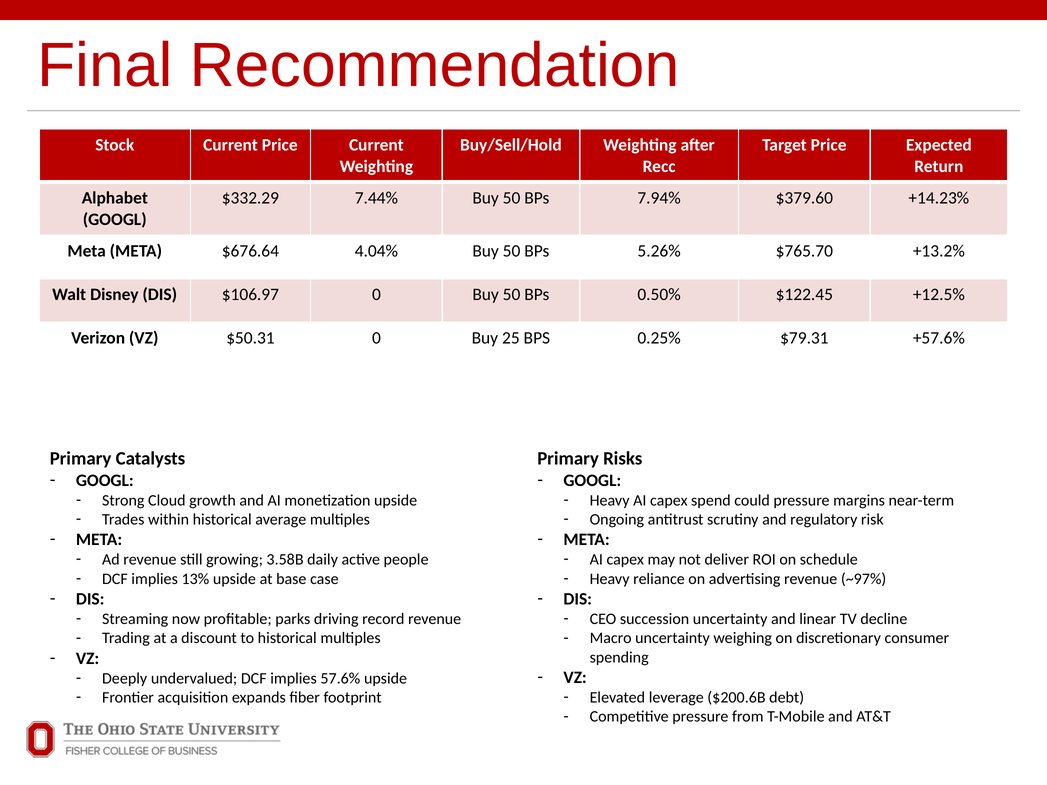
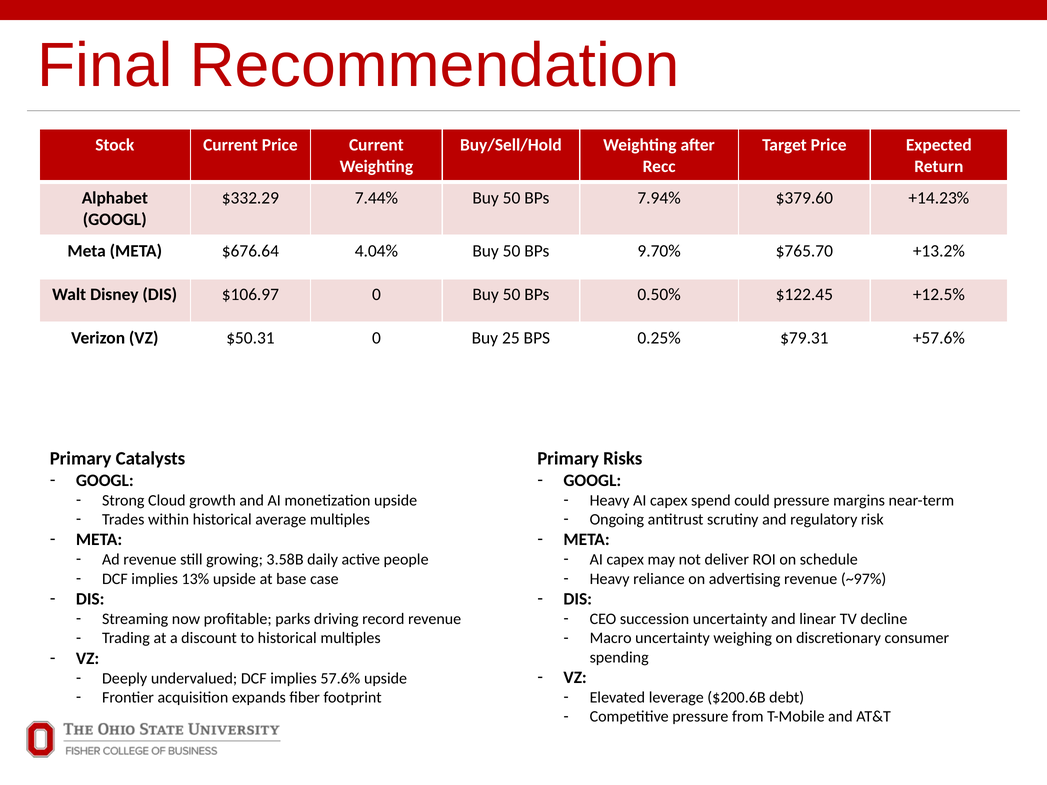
5.26%: 5.26% -> 9.70%
